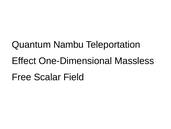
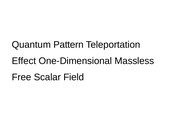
Nambu: Nambu -> Pattern
